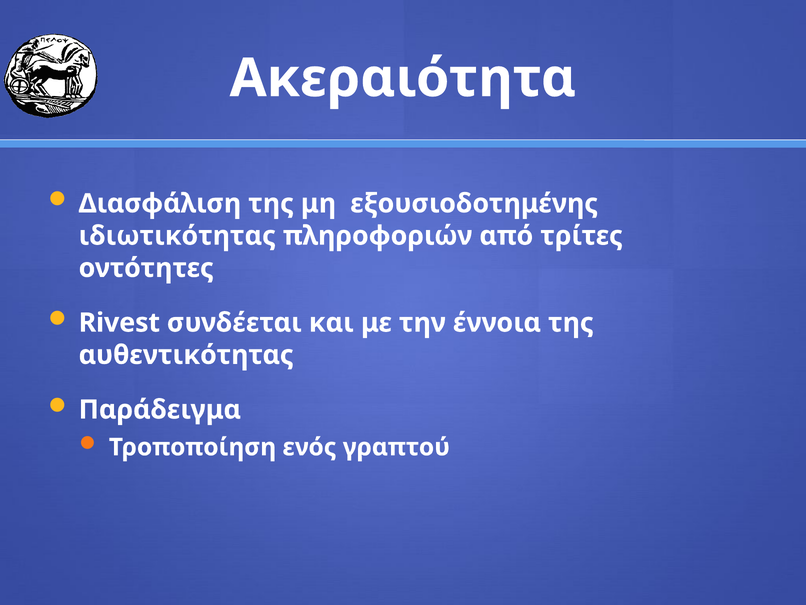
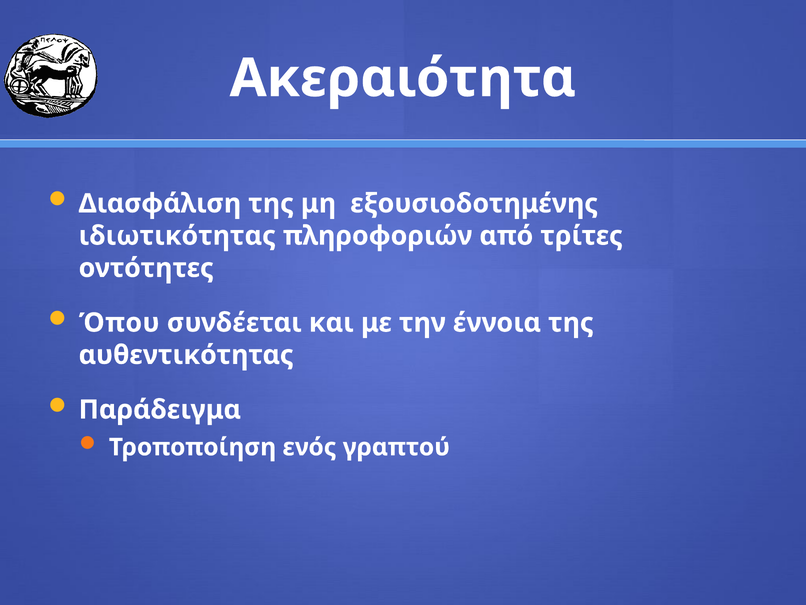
Rivest: Rivest -> Όπου
